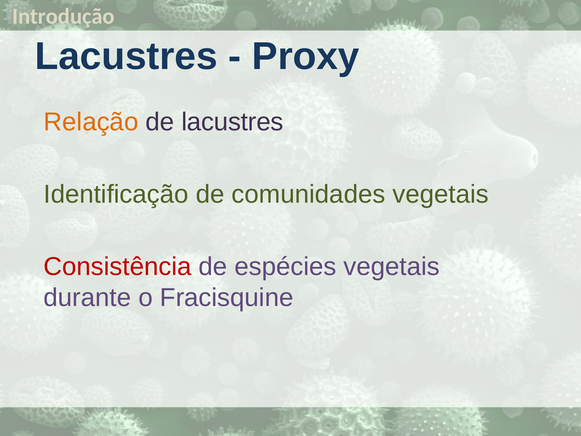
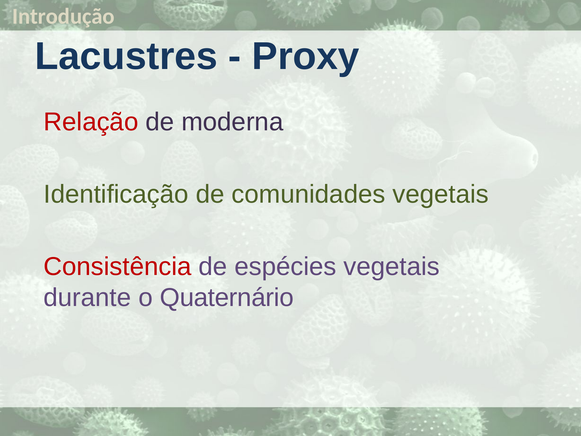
Relação colour: orange -> red
de lacustres: lacustres -> moderna
Fracisquine: Fracisquine -> Quaternário
